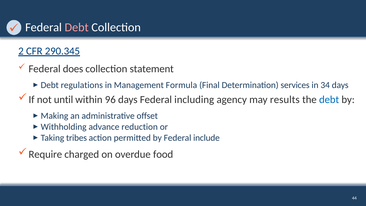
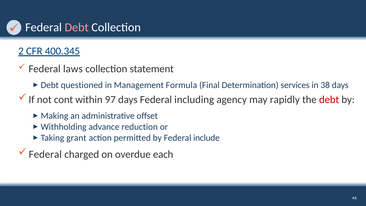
290.345: 290.345 -> 400.345
does: does -> laws
regulations: regulations -> questioned
34: 34 -> 38
until: until -> cont
96: 96 -> 97
results: results -> rapidly
debt at (329, 99) colour: blue -> red
tribes: tribes -> grant
Require at (45, 154): Require -> Federal
food: food -> each
